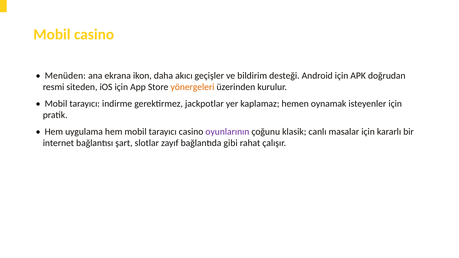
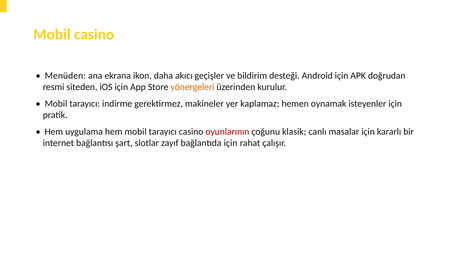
jackpotlar: jackpotlar -> makineler
oyunlarının colour: purple -> red
bağlantıda gibi: gibi -> için
